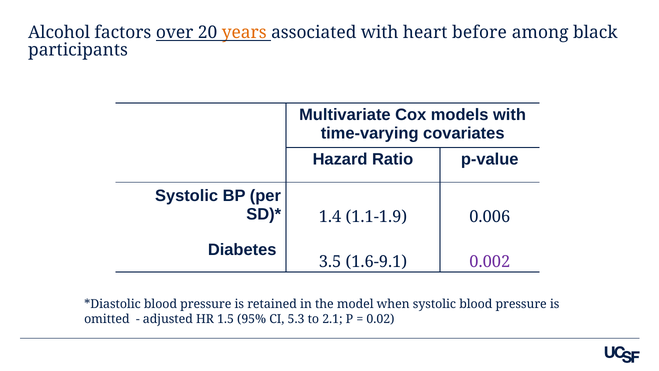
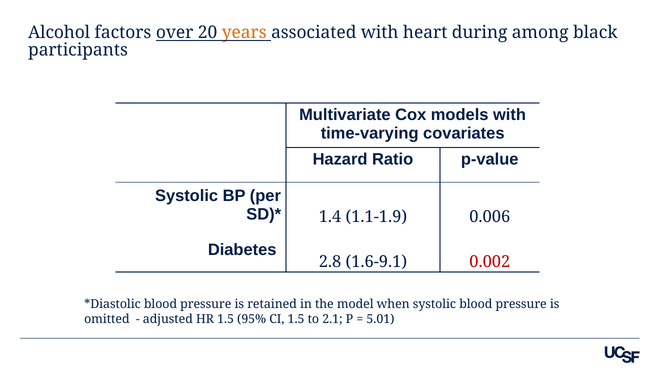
before: before -> during
3.5: 3.5 -> 2.8
0.002 colour: purple -> red
CI 5.3: 5.3 -> 1.5
0.02: 0.02 -> 5.01
